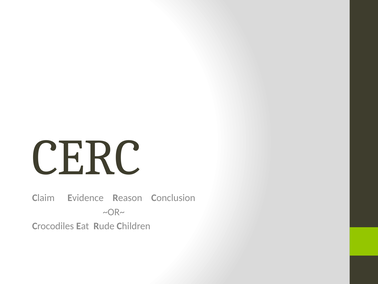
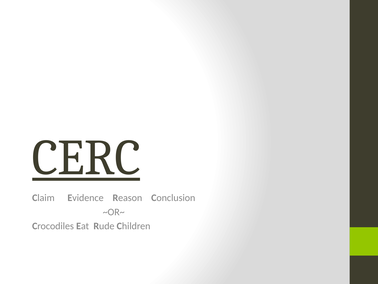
CERC underline: none -> present
